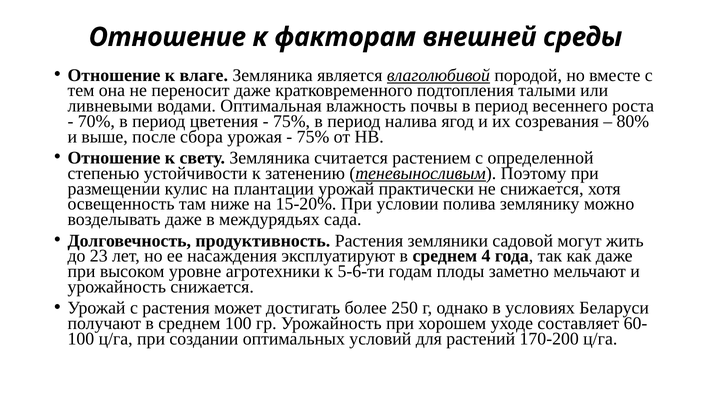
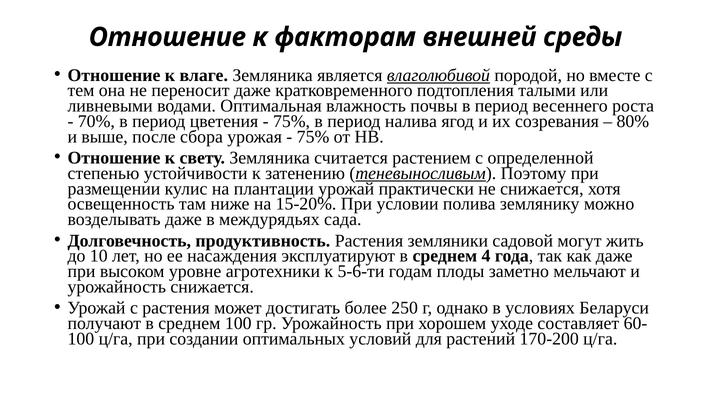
23: 23 -> 10
